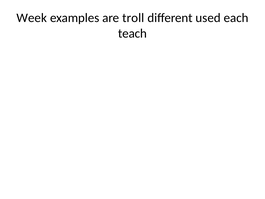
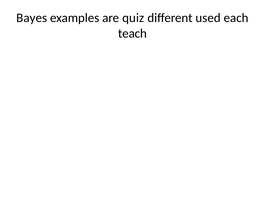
Week: Week -> Bayes
troll: troll -> quiz
